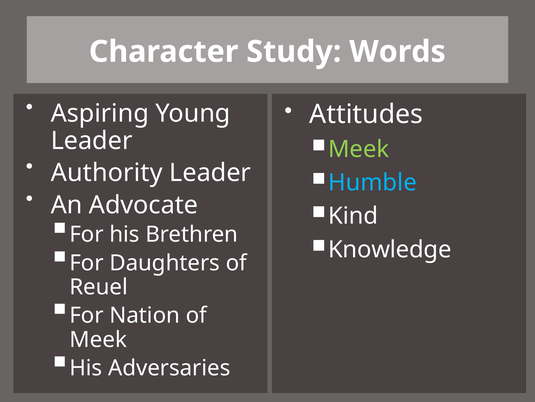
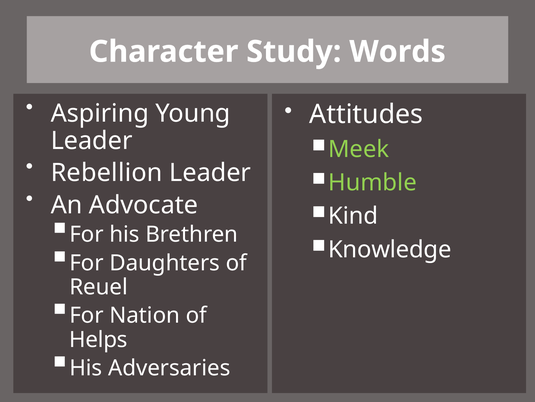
Authority: Authority -> Rebellion
Humble colour: light blue -> light green
Meek at (98, 339): Meek -> Helps
